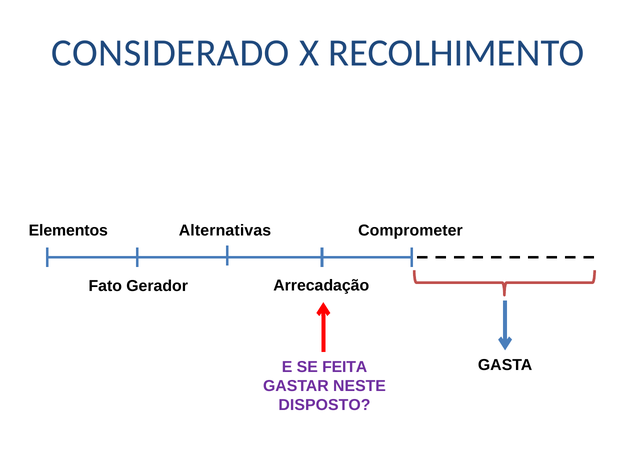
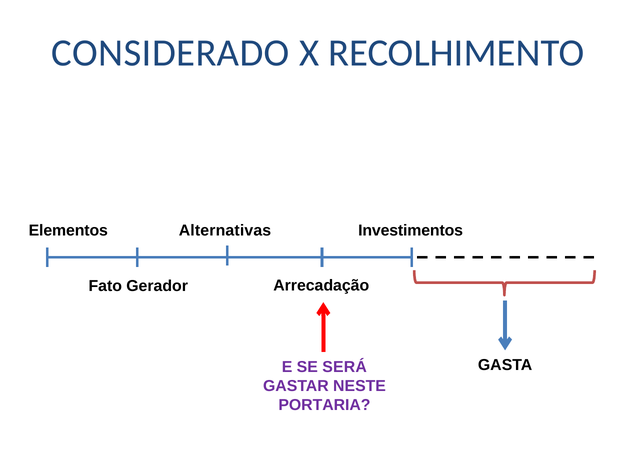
Comprometer: Comprometer -> Investimentos
FEITA: FEITA -> SERÁ
DISPOSTO: DISPOSTO -> PORTARIA
